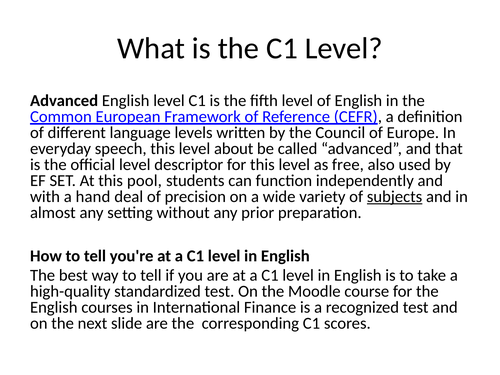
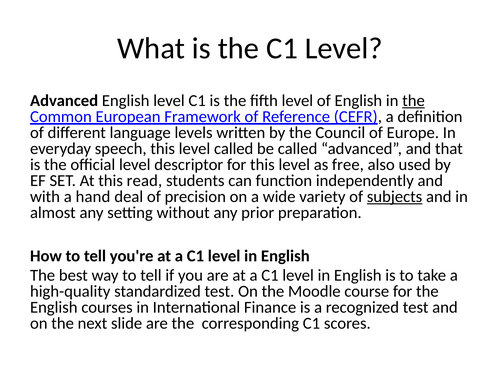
the at (414, 101) underline: none -> present
level about: about -> called
pool: pool -> read
